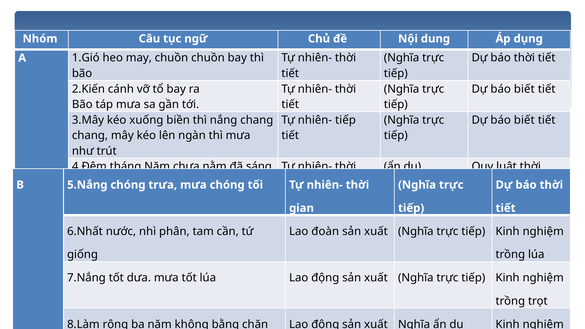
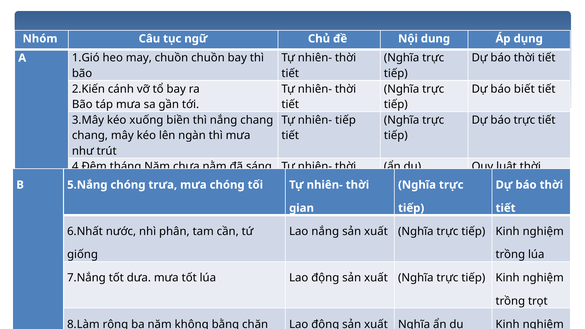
biết at (524, 120): biết -> trực
Lao đoàn: đoàn -> nắng
